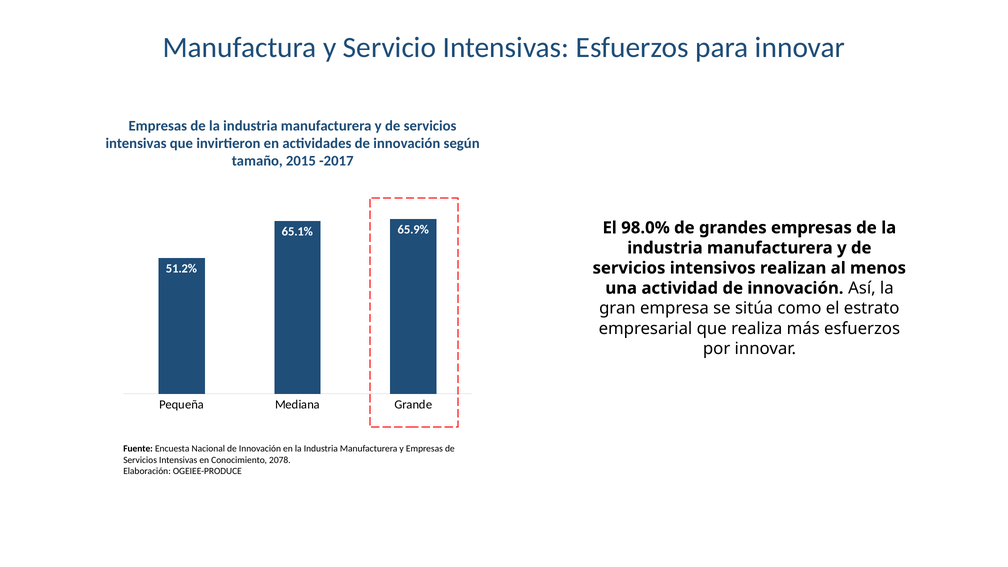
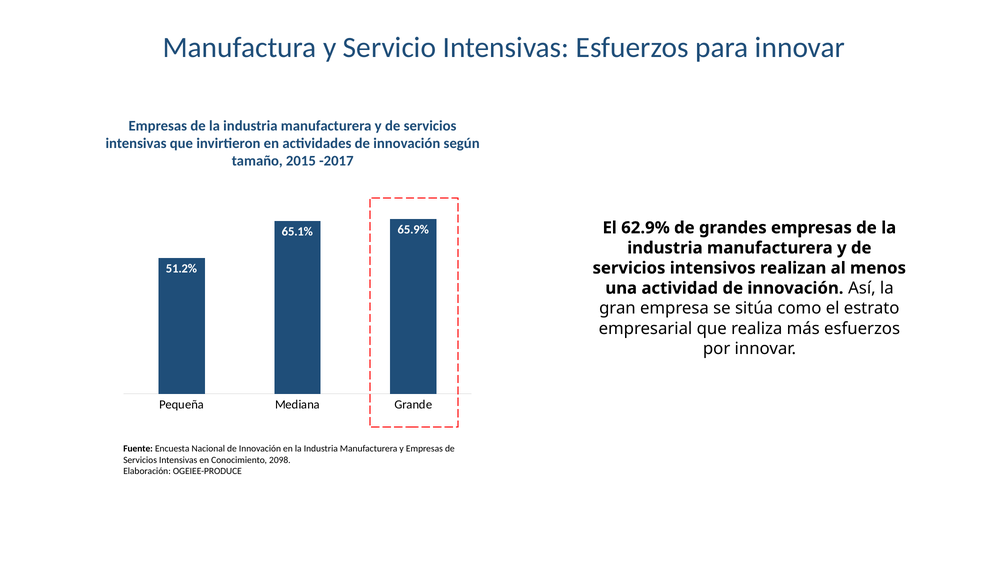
98.0%: 98.0% -> 62.9%
2078: 2078 -> 2098
